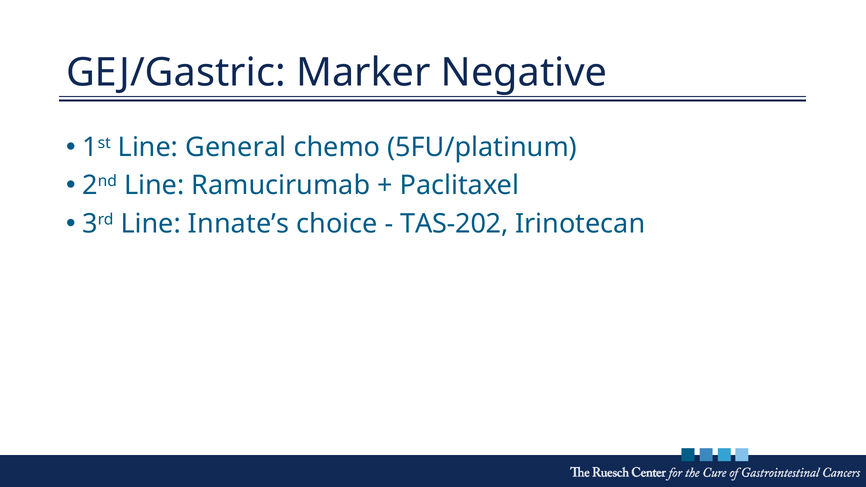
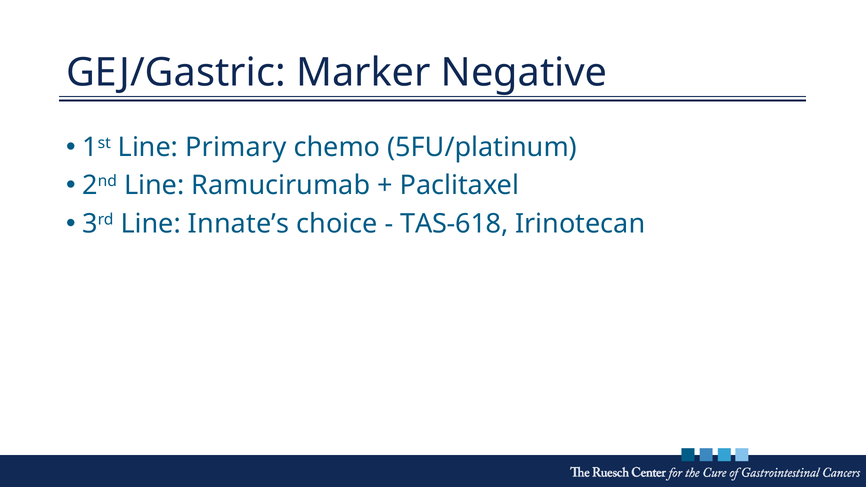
General: General -> Primary
TAS-202: TAS-202 -> TAS-618
